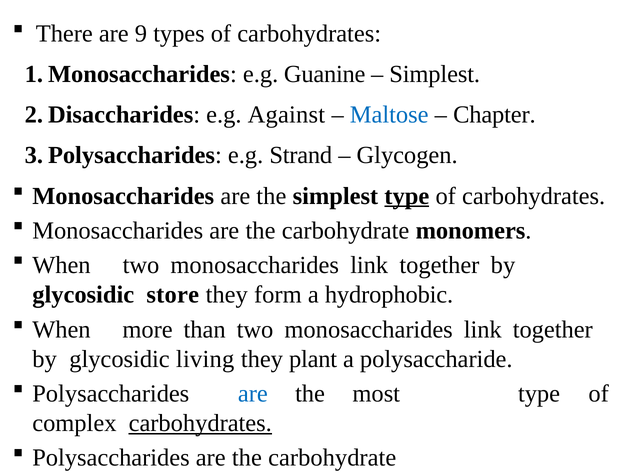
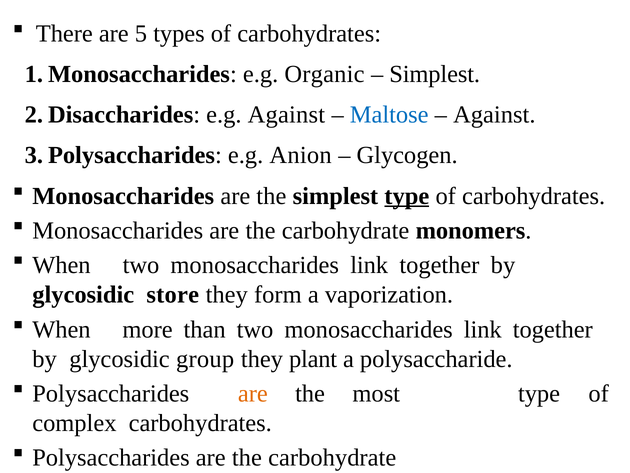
9: 9 -> 5
Guanine: Guanine -> Organic
Chapter at (494, 115): Chapter -> Against
Strand: Strand -> Anion
hydrophobic: hydrophobic -> vaporization
living: living -> group
are at (253, 393) colour: blue -> orange
carbohydrates at (200, 423) underline: present -> none
